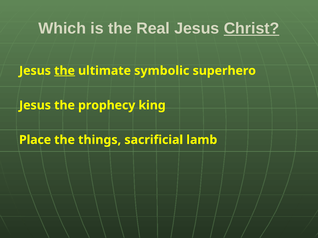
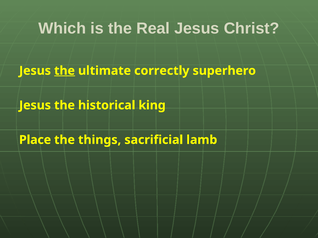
Christ underline: present -> none
symbolic: symbolic -> correctly
prophecy: prophecy -> historical
